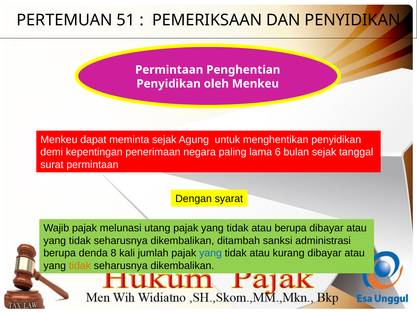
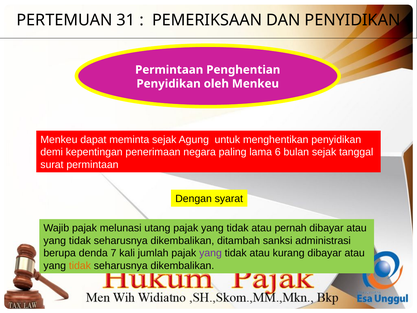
51: 51 -> 31
atau berupa: berupa -> pernah
8: 8 -> 7
yang at (210, 253) colour: blue -> purple
